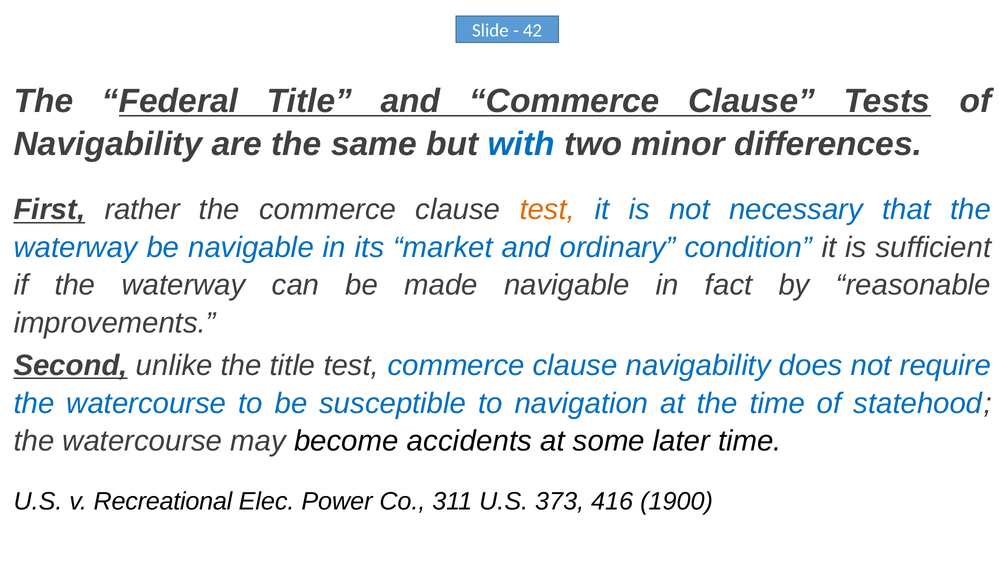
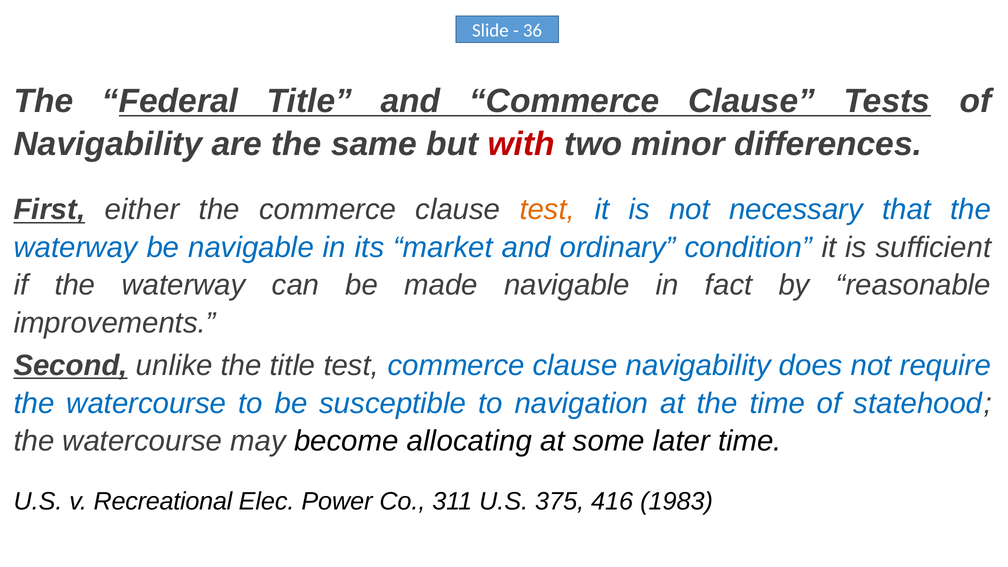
42: 42 -> 36
with colour: blue -> red
rather: rather -> either
accidents: accidents -> allocating
373: 373 -> 375
1900: 1900 -> 1983
